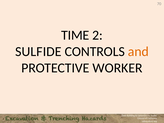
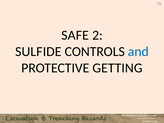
TIME: TIME -> SAFE
and colour: orange -> blue
WORKER: WORKER -> GETTING
